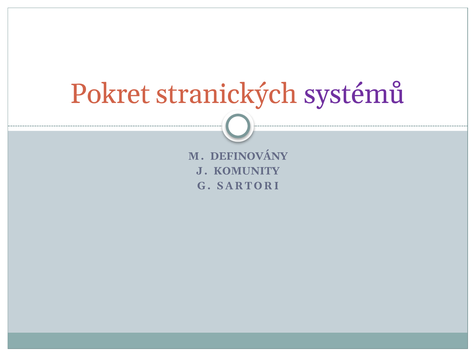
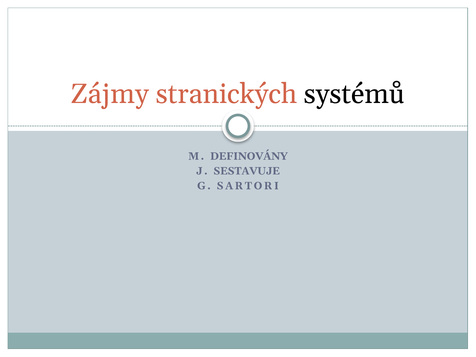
Pokret: Pokret -> Zájmy
systémů colour: purple -> black
KOMUNITY: KOMUNITY -> SESTAVUJE
